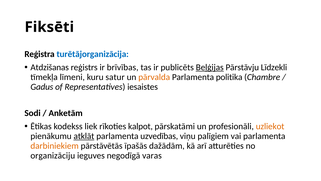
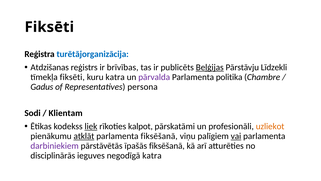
tīmekļa līmeni: līmeni -> fiksēti
kuru satur: satur -> katra
pārvalda colour: orange -> purple
iesaistes: iesaistes -> persona
Anketām: Anketām -> Klientam
liek underline: none -> present
parlamenta uzvedības: uzvedības -> fiksēšanā
vai underline: none -> present
darbiniekiem colour: orange -> purple
īpašās dažādām: dažādām -> fiksēšanā
organizāciju: organizāciju -> disciplinārās
negodīgā varas: varas -> katra
